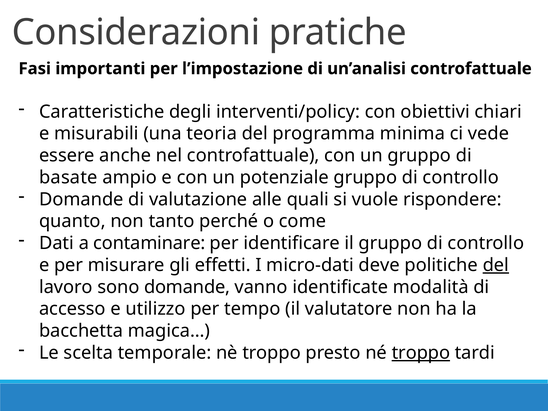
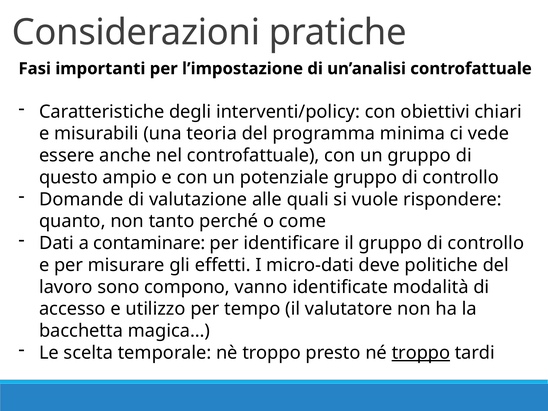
basate: basate -> questo
del at (496, 265) underline: present -> none
sono domande: domande -> compono
